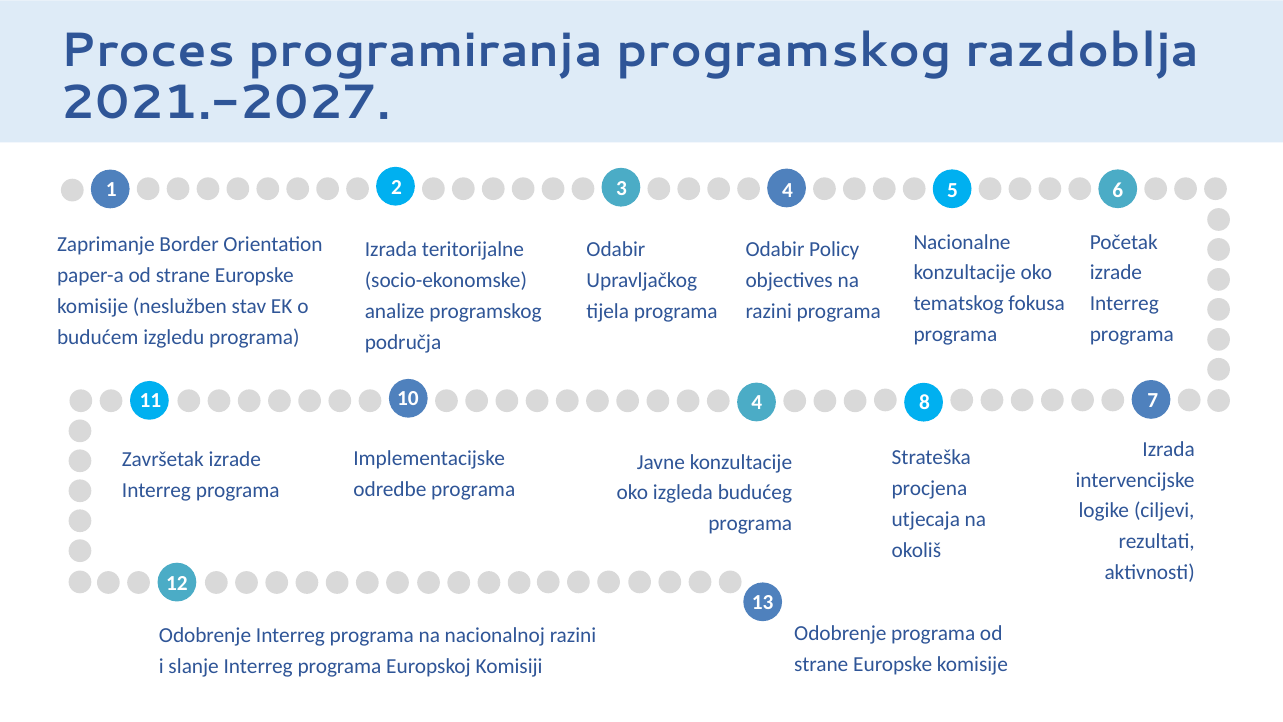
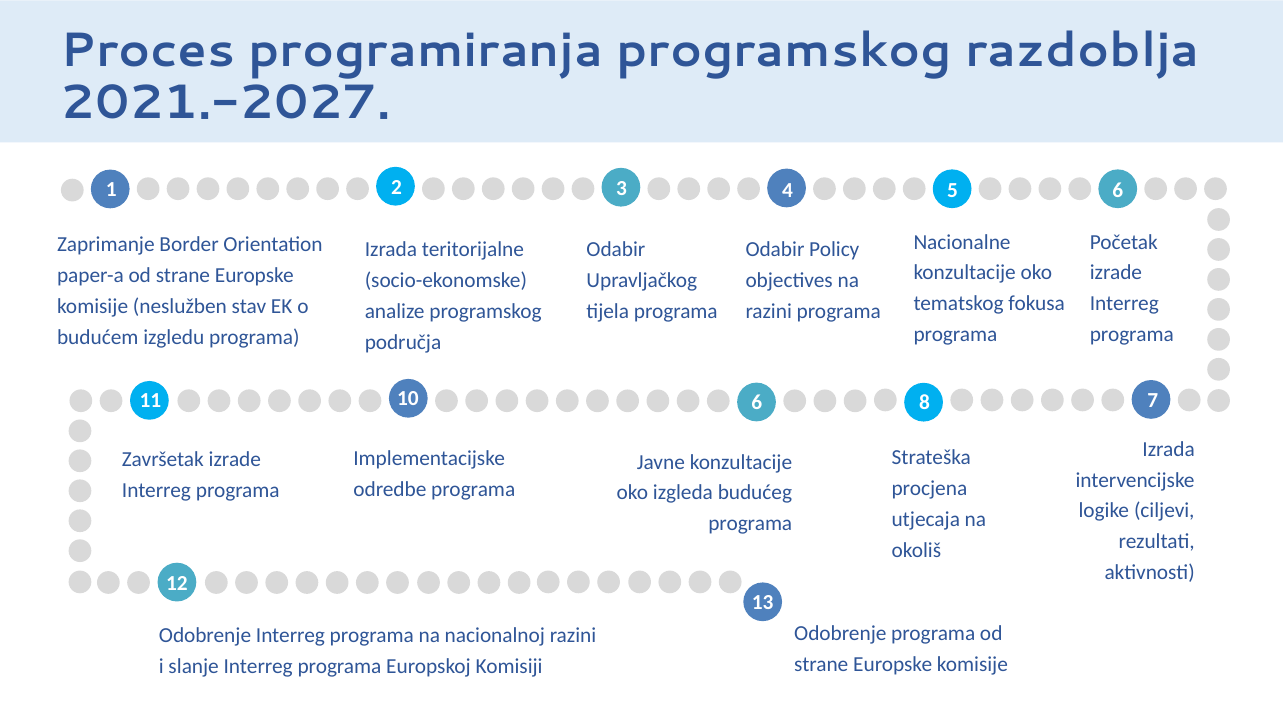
10 4: 4 -> 6
